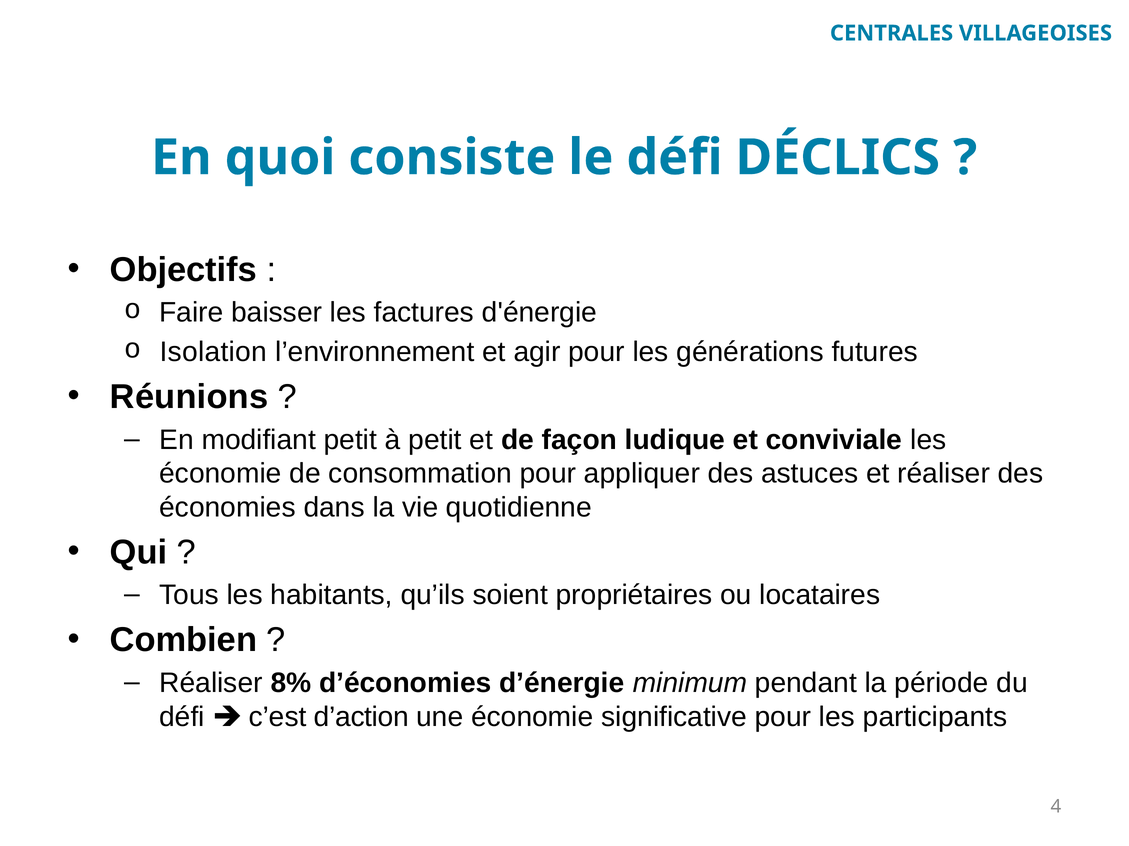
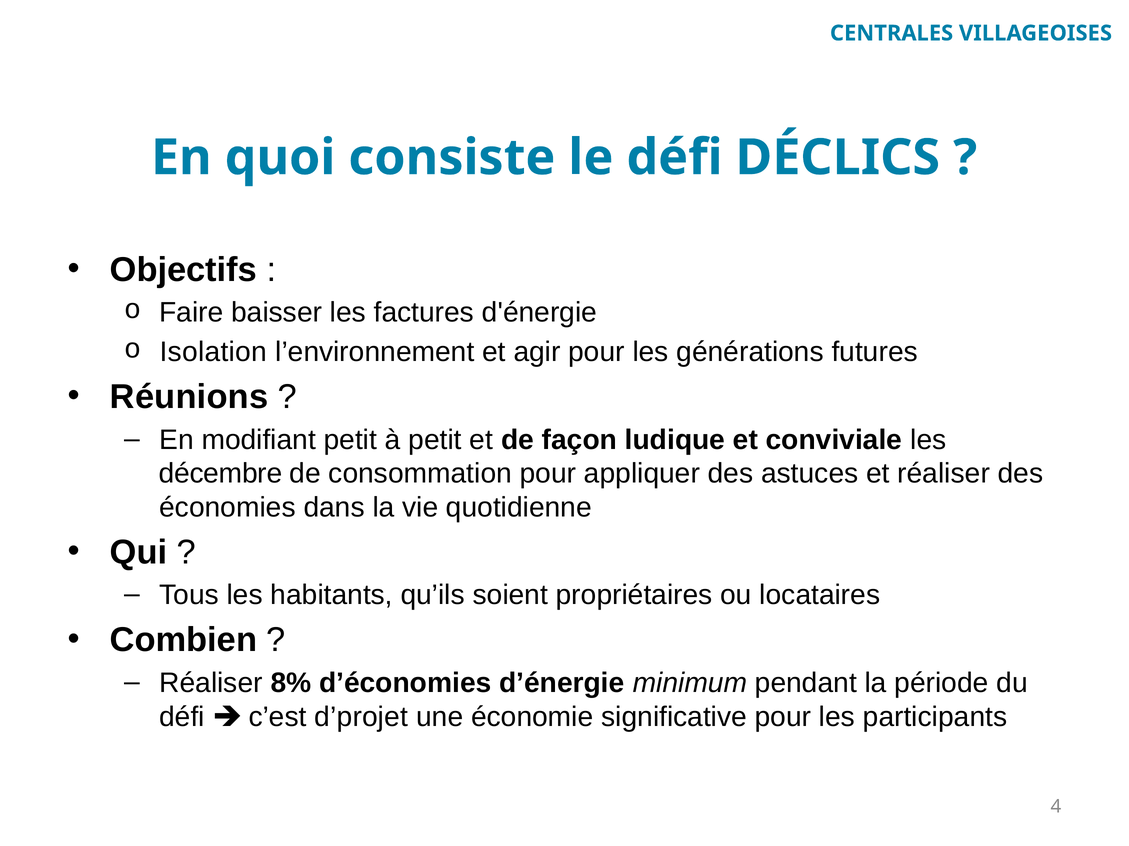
économie at (220, 474): économie -> décembre
d’action: d’action -> d’projet
